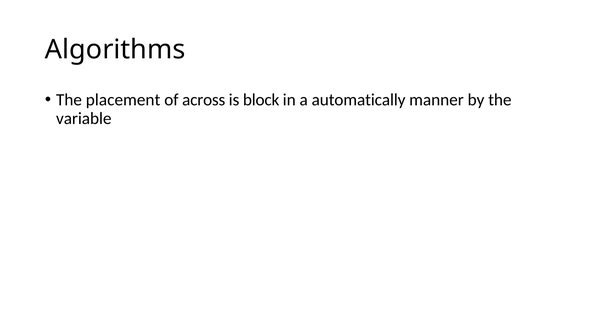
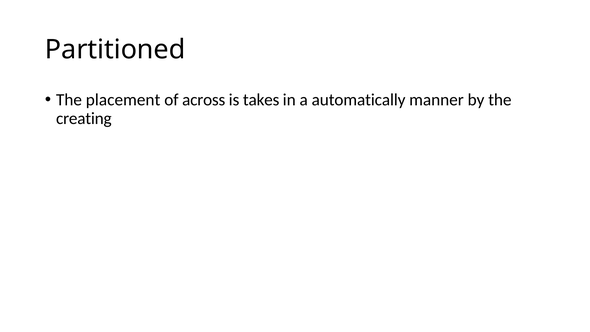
Algorithms: Algorithms -> Partitioned
block: block -> takes
variable: variable -> creating
